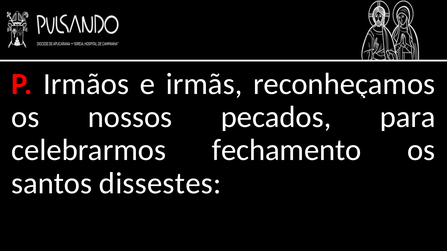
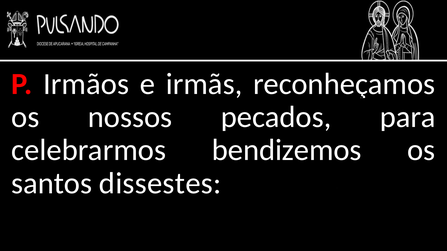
fechamento: fechamento -> bendizemos
